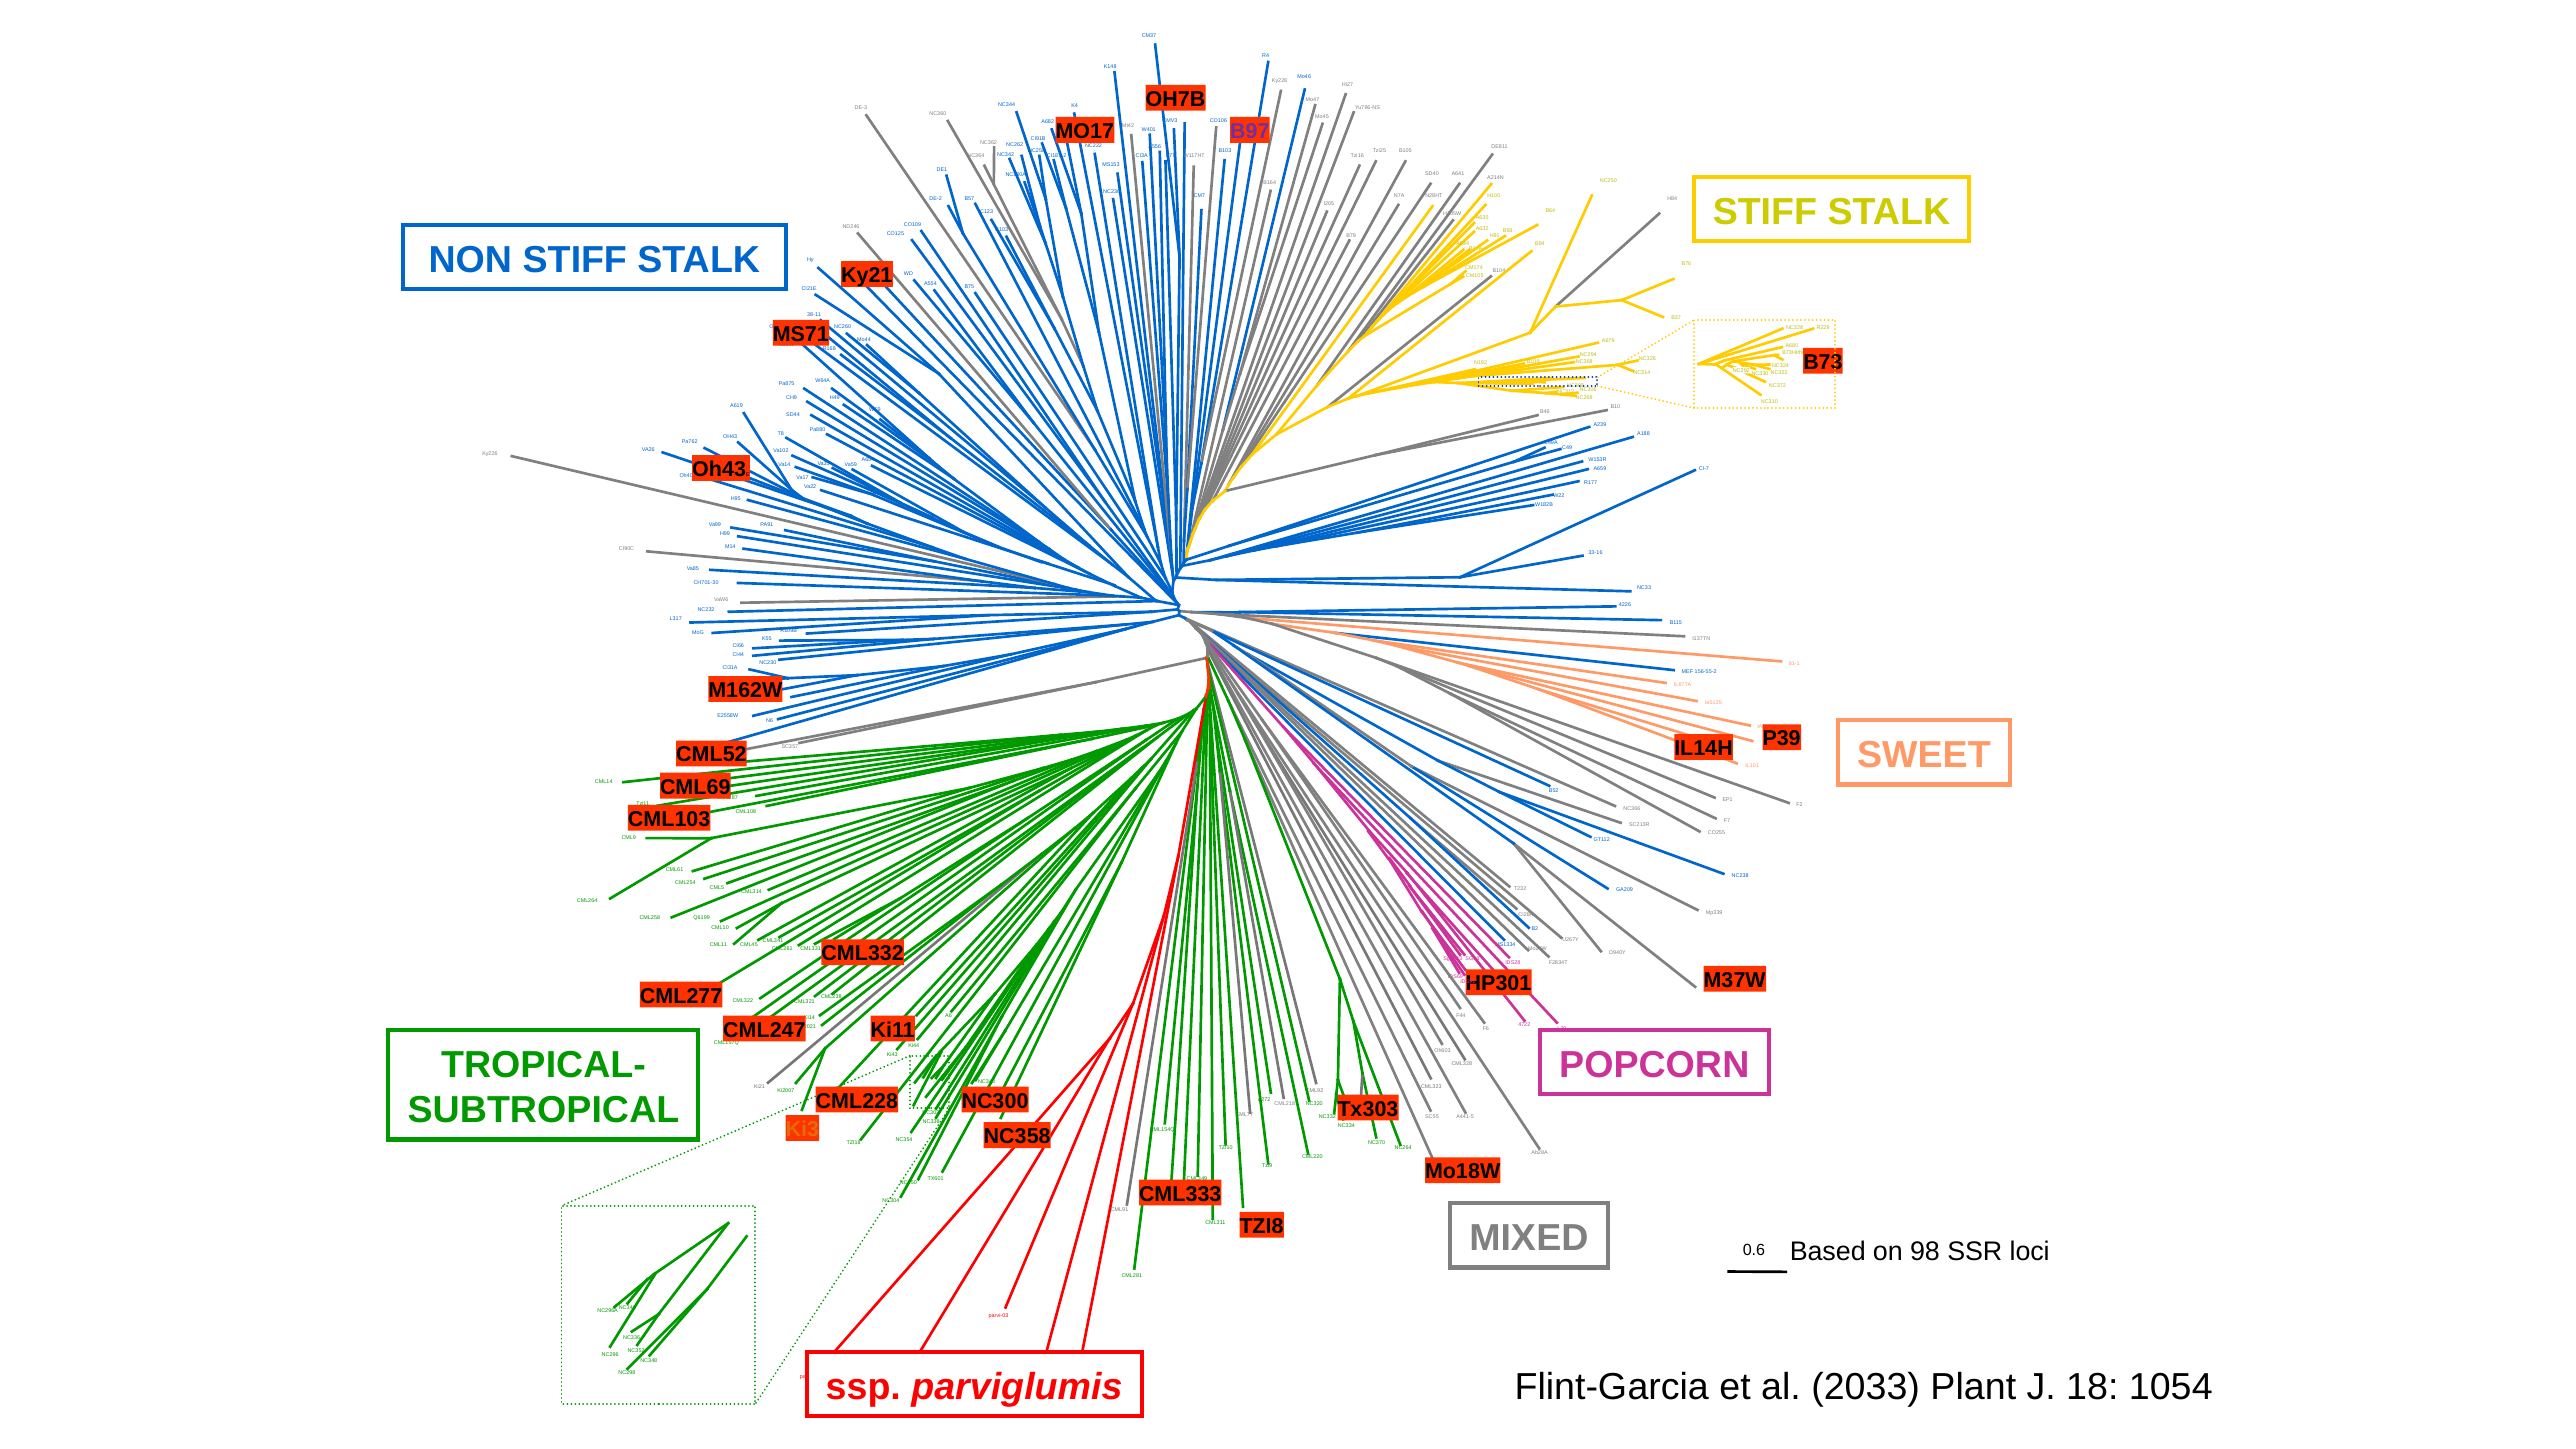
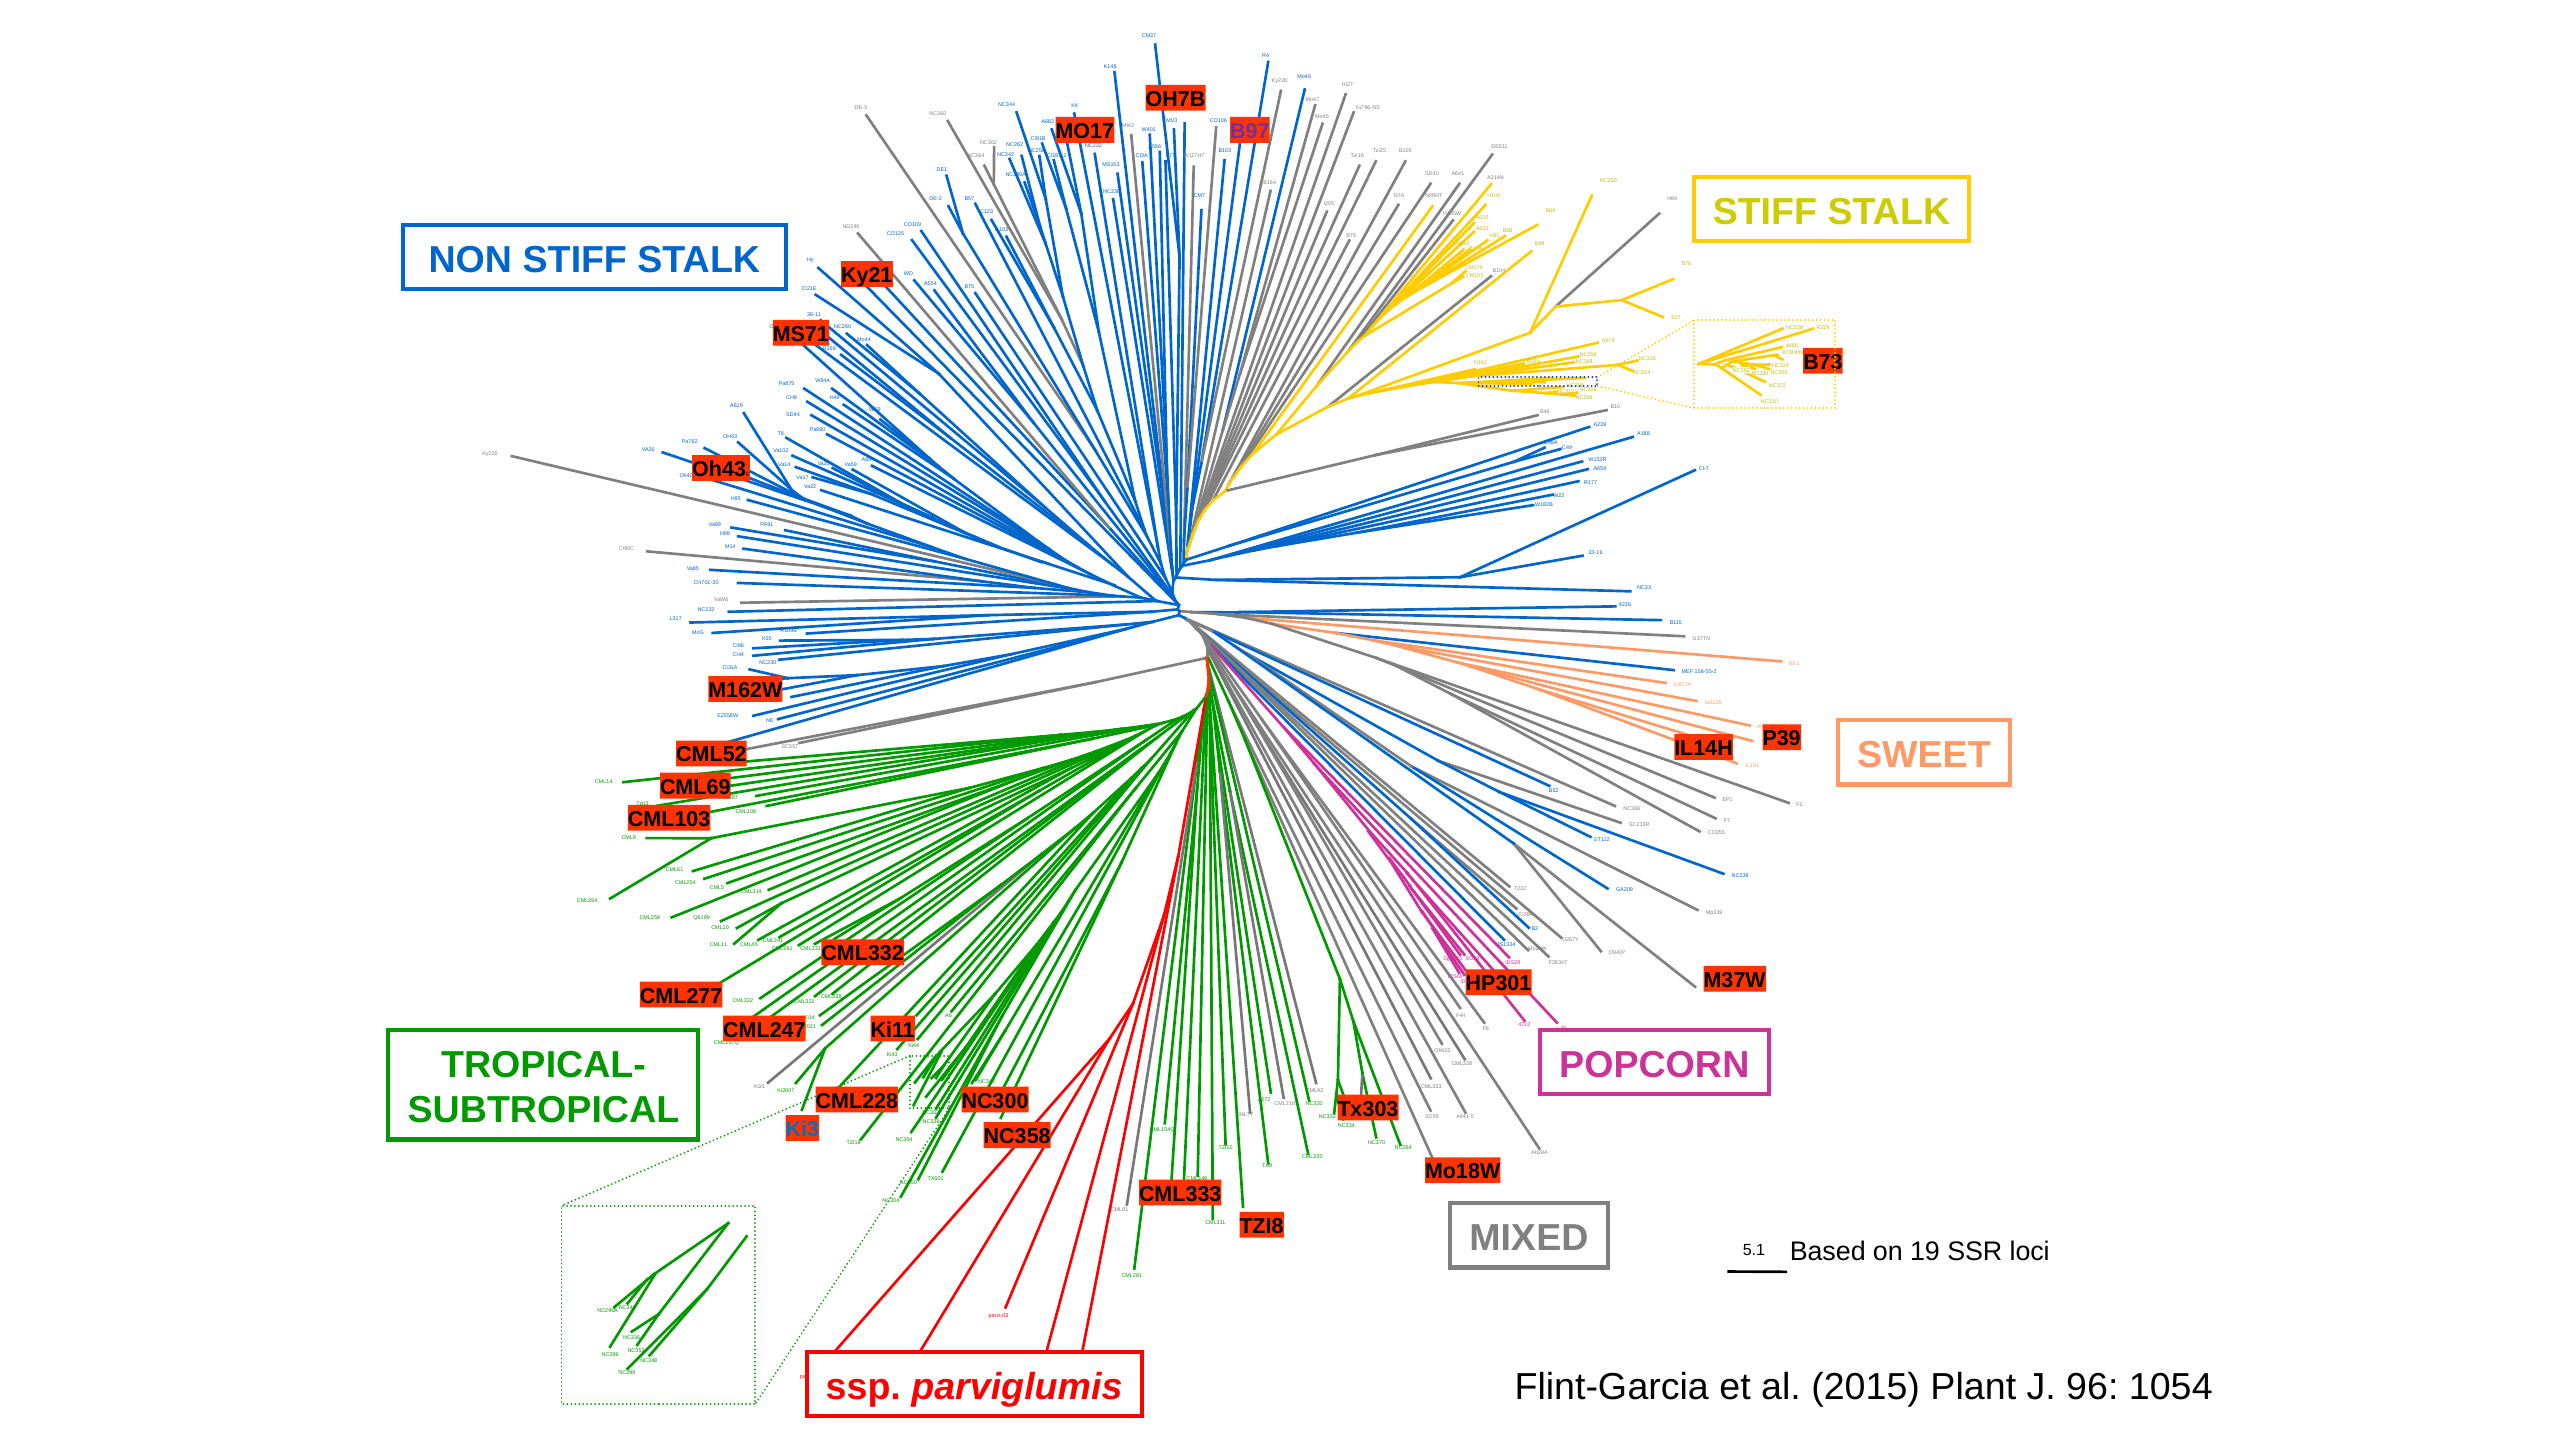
Ki3 colour: orange -> blue
98: 98 -> 19
0.6: 0.6 -> 5.1
2033: 2033 -> 2015
18: 18 -> 96
